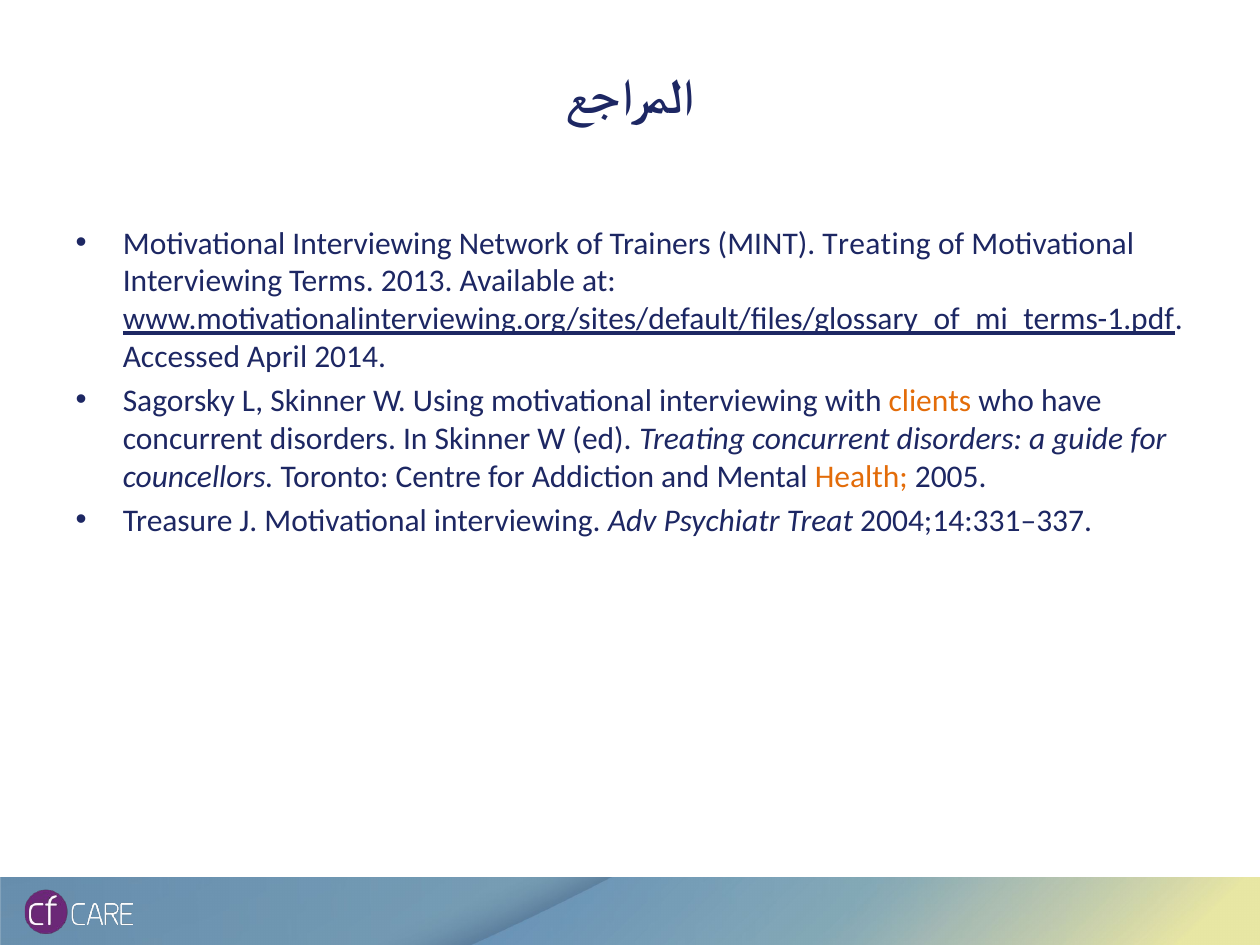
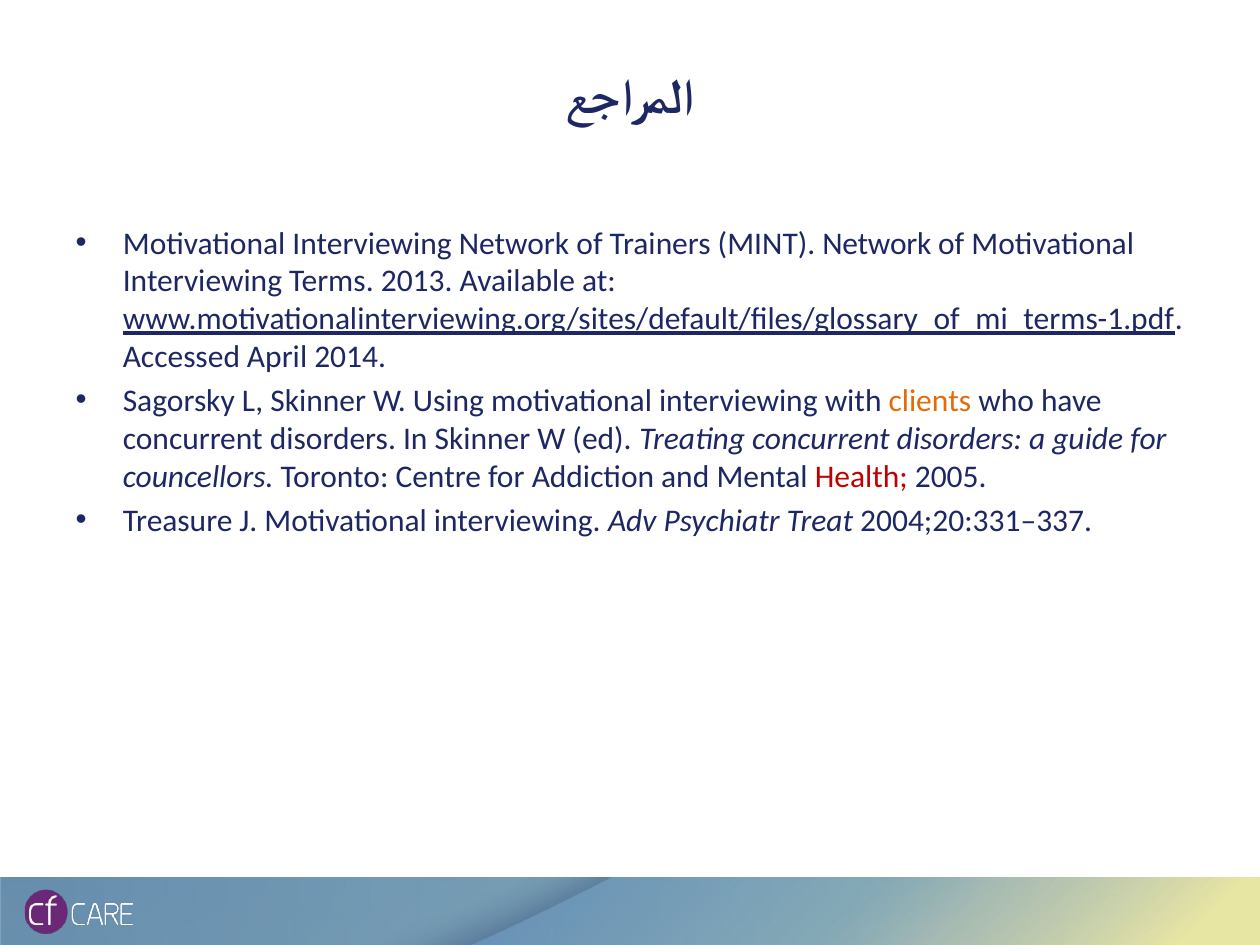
MINT Treating: Treating -> Network
Health colour: orange -> red
2004;14:331–337: 2004;14:331–337 -> 2004;20:331–337
